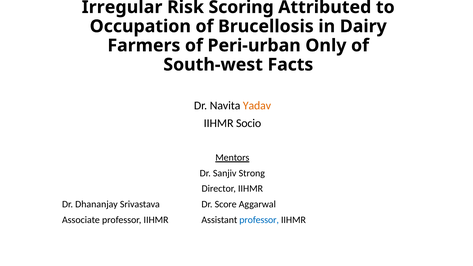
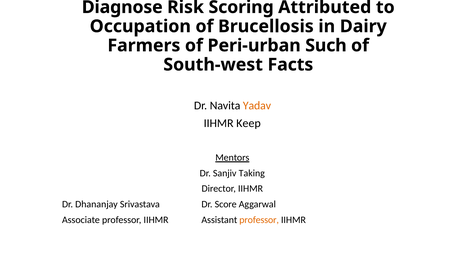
Irregular: Irregular -> Diagnose
Only: Only -> Such
Socio: Socio -> Keep
Strong: Strong -> Taking
professor at (259, 220) colour: blue -> orange
